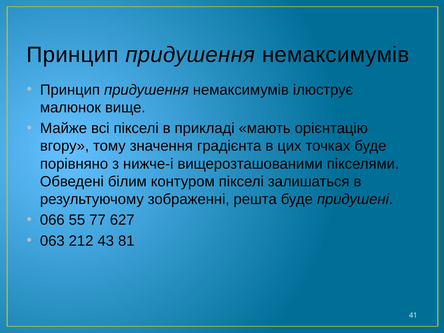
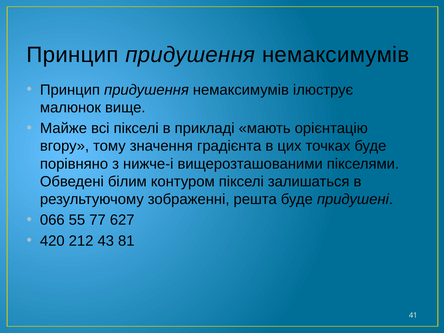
063: 063 -> 420
